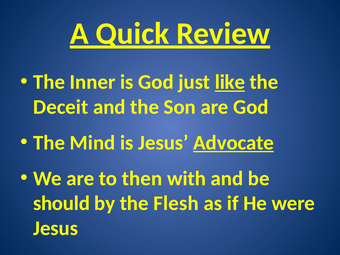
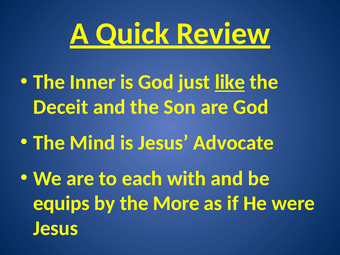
Advocate underline: present -> none
then: then -> each
should: should -> equips
Flesh: Flesh -> More
